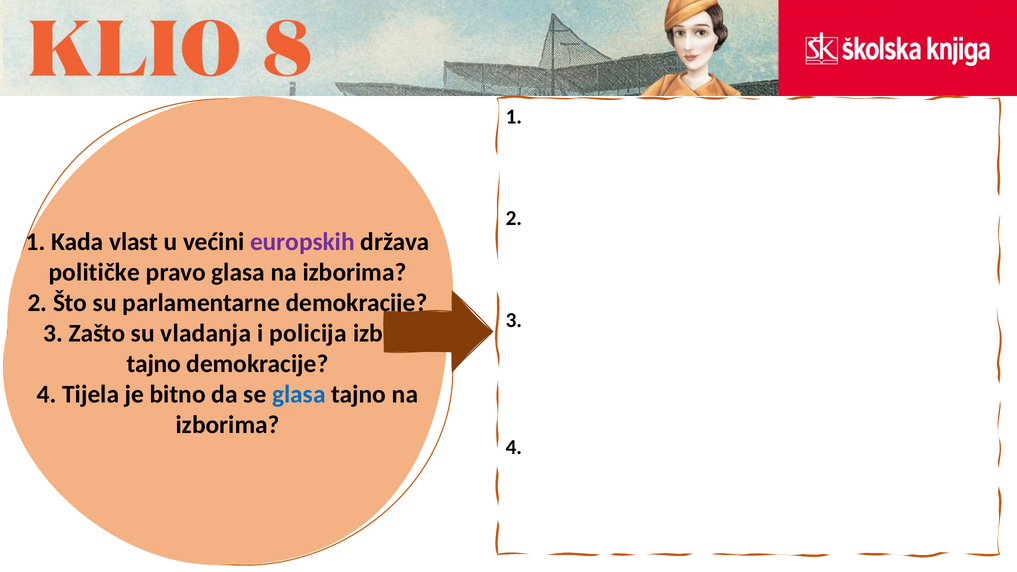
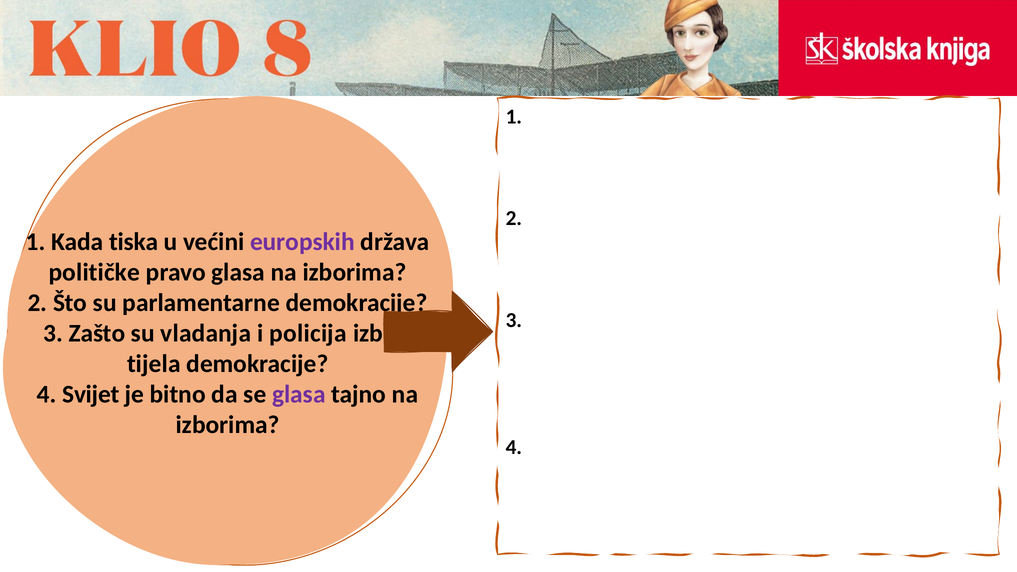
vlast: vlast -> tiska
tajno at (154, 364): tajno -> tijela
Tijela: Tijela -> Svijet
glasa at (299, 394) colour: blue -> purple
